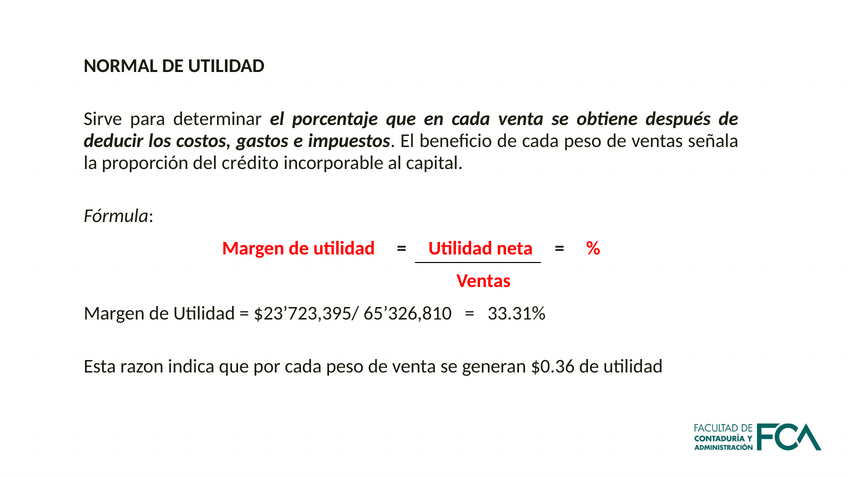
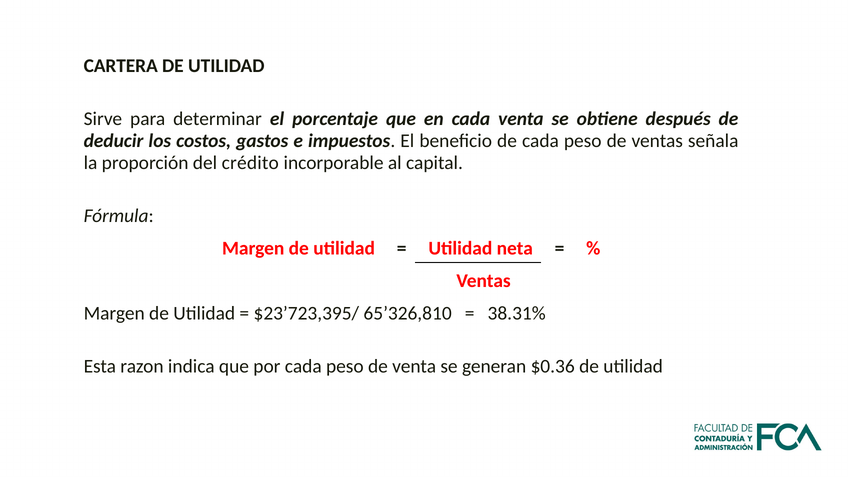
NORMAL: NORMAL -> CARTERA
33.31%: 33.31% -> 38.31%
